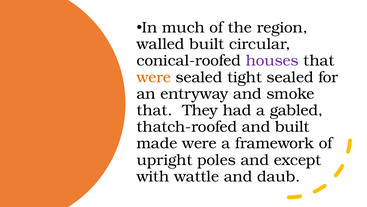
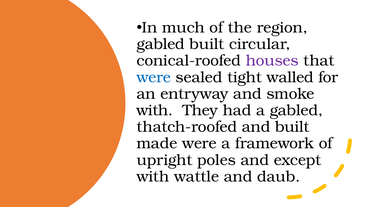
walled at (161, 44): walled -> gabled
were at (154, 77) colour: orange -> blue
tight sealed: sealed -> walled
that at (155, 110): that -> with
